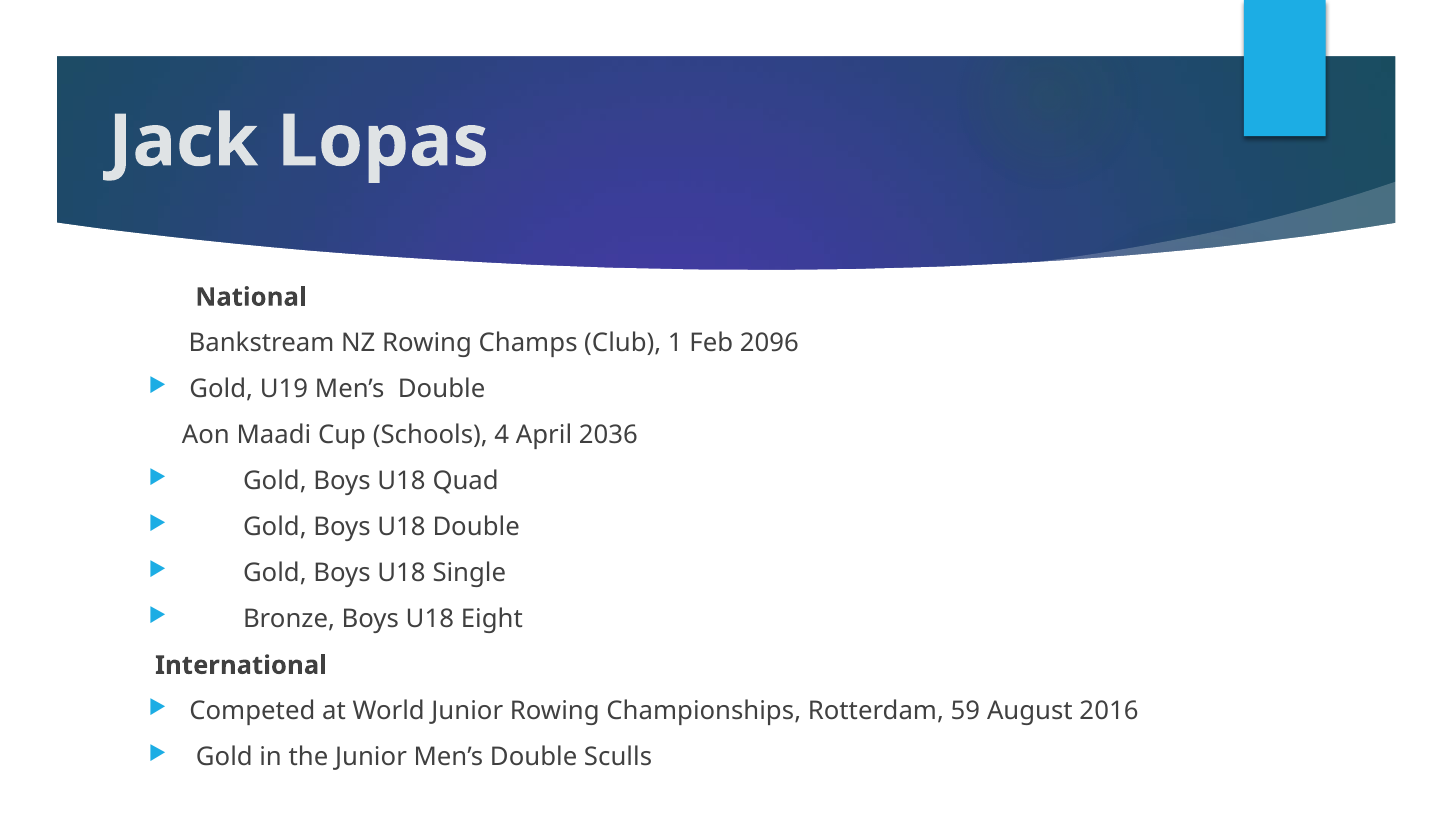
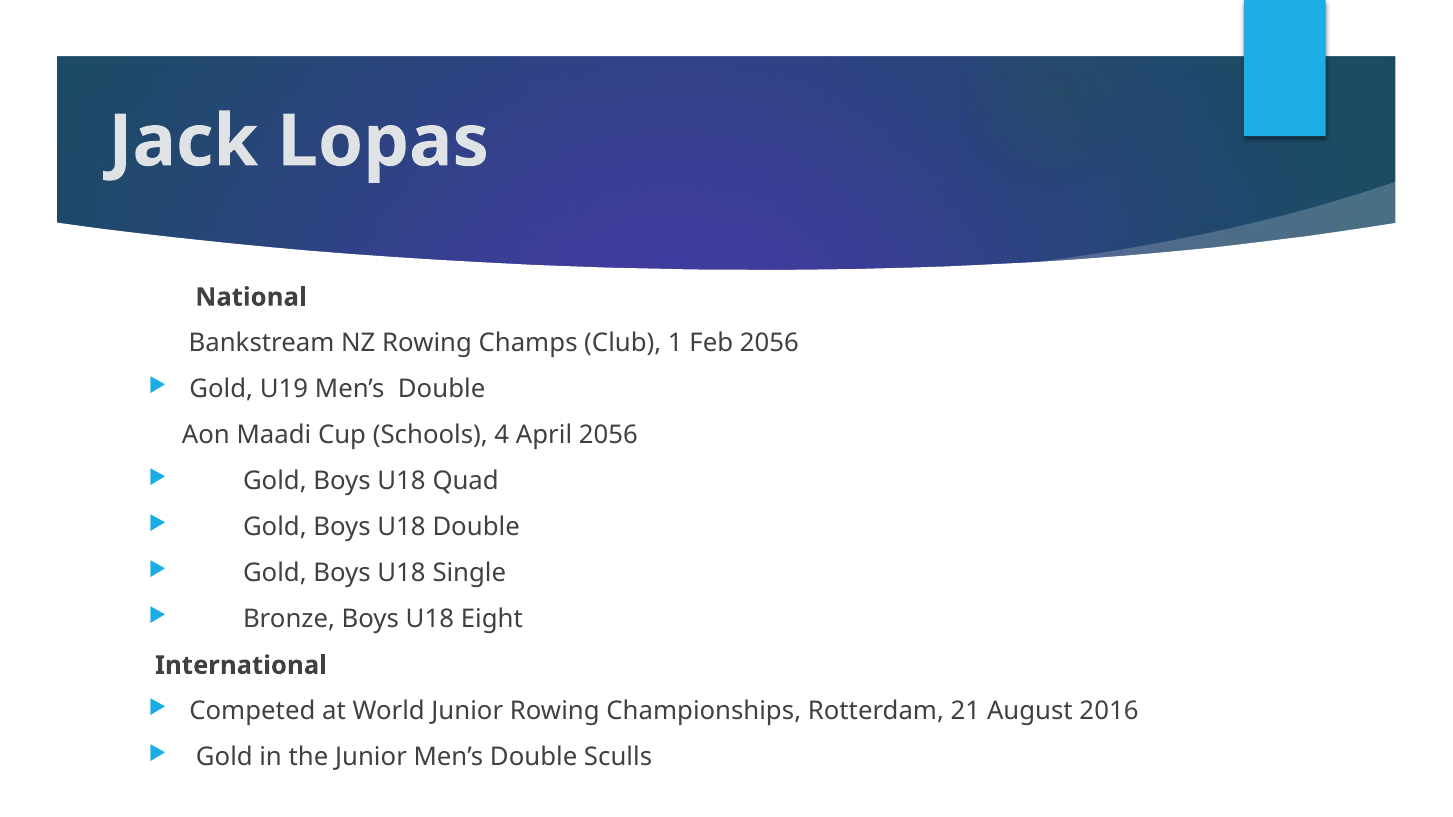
Feb 2096: 2096 -> 2056
April 2036: 2036 -> 2056
59: 59 -> 21
